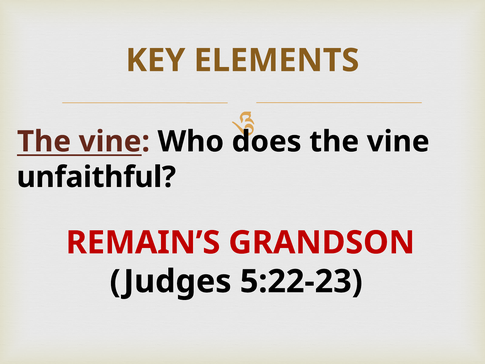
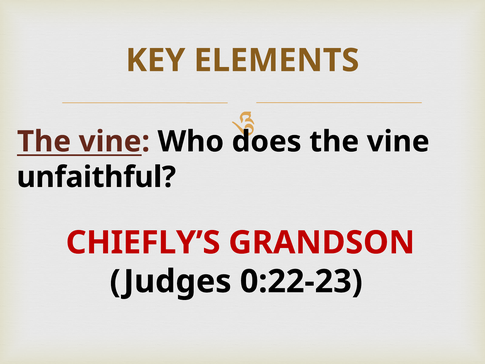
REMAIN’S: REMAIN’S -> CHIEFLY’S
5:22-23: 5:22-23 -> 0:22-23
